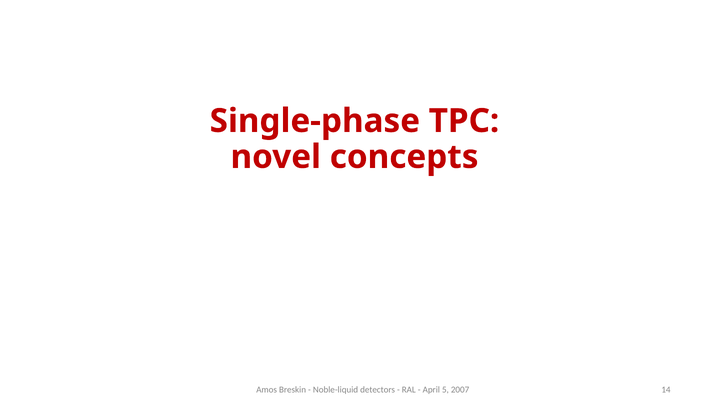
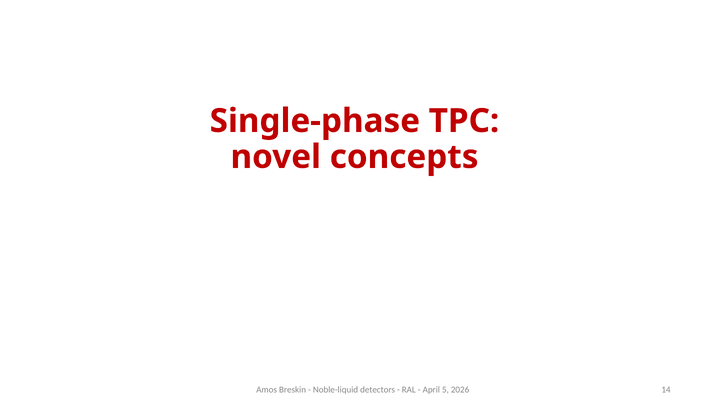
2007: 2007 -> 2026
